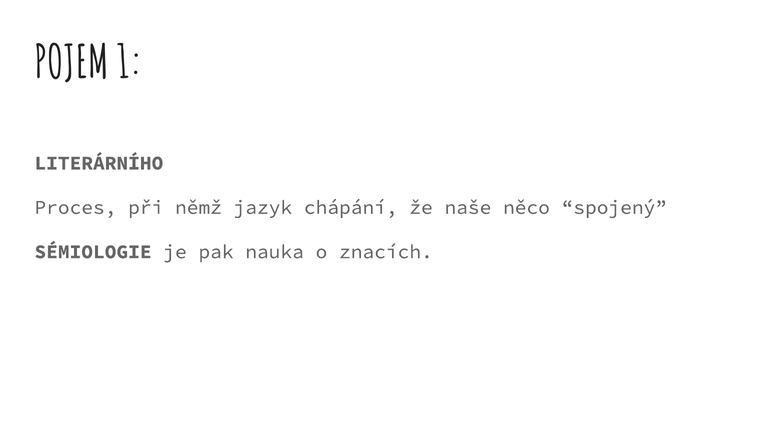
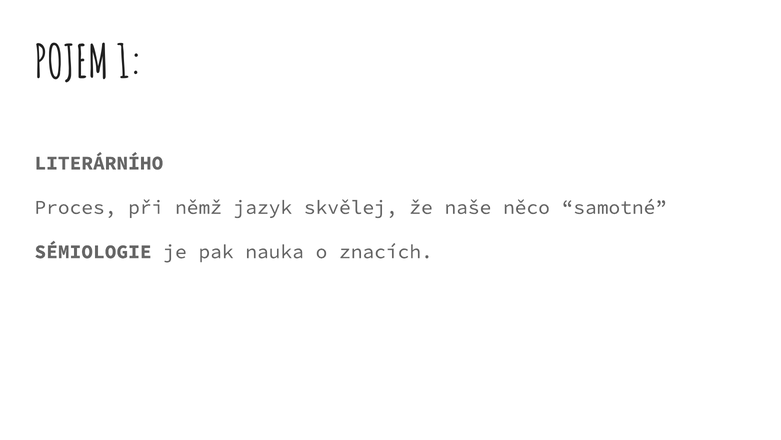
chápání: chápání -> skvělej
spojený: spojený -> samotné
